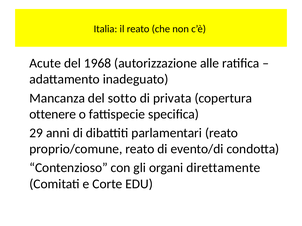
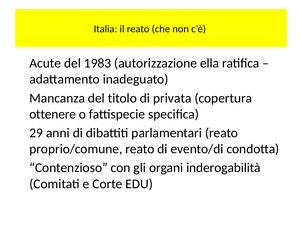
1968: 1968 -> 1983
alle: alle -> ella
sotto: sotto -> titolo
direttamente: direttamente -> inderogabilità
